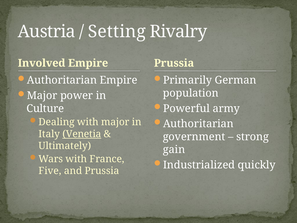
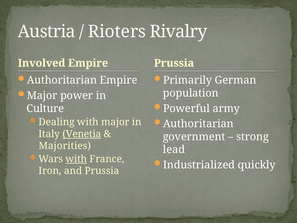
Setting: Setting -> Rioters
Ultimately: Ultimately -> Majorities
gain: gain -> lead
with at (76, 159) underline: none -> present
Five: Five -> Iron
